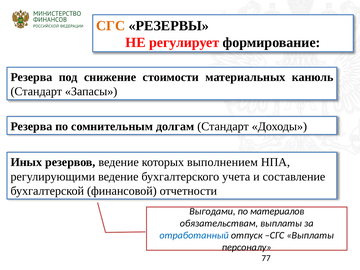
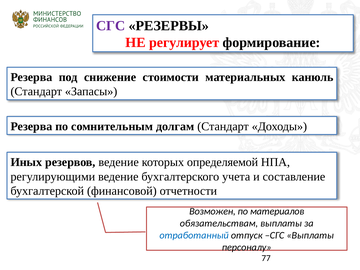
СГС at (111, 26) colour: orange -> purple
выполнением: выполнением -> определяемой
Выгодами: Выгодами -> Возможен
